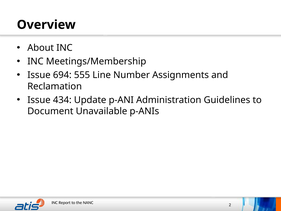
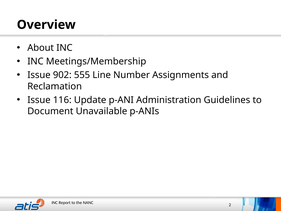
694: 694 -> 902
434: 434 -> 116
